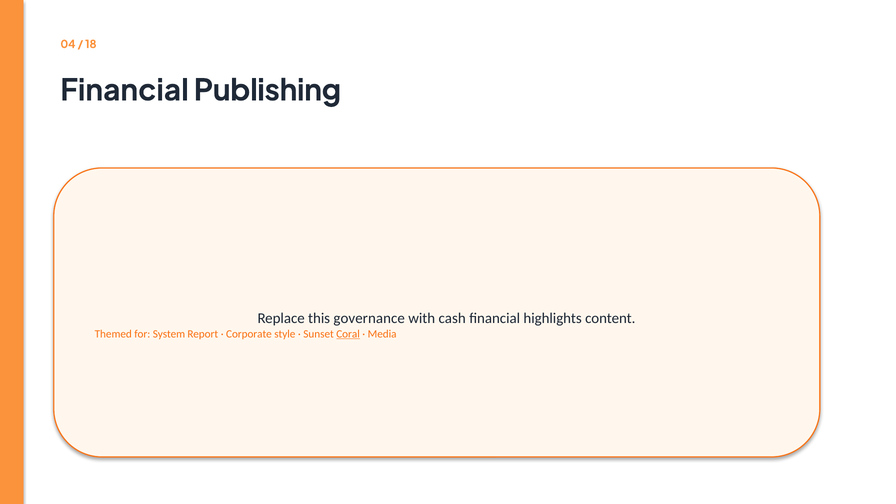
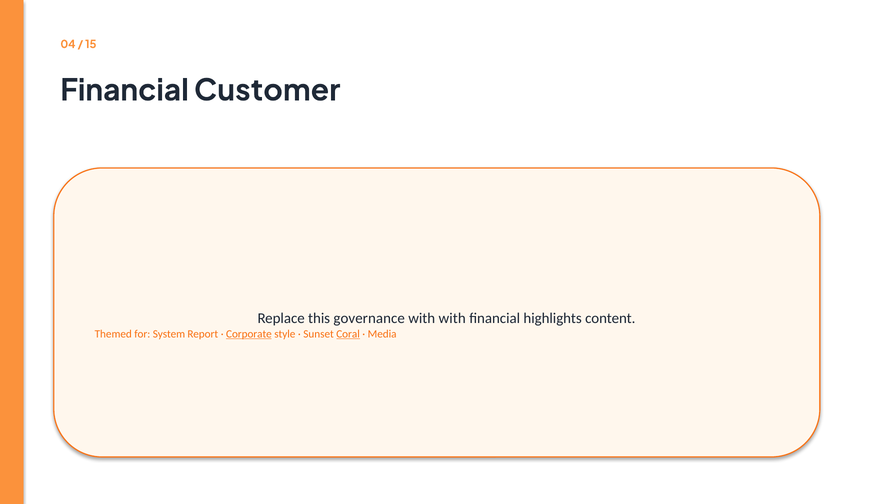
18: 18 -> 15
Publishing: Publishing -> Customer
with cash: cash -> with
Corporate underline: none -> present
